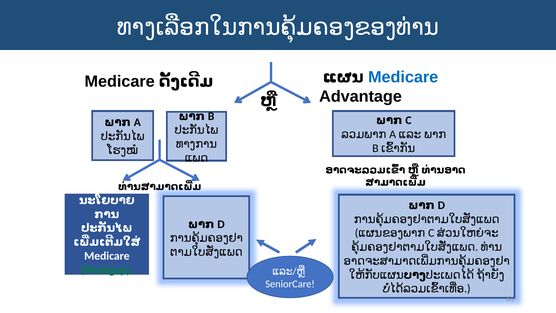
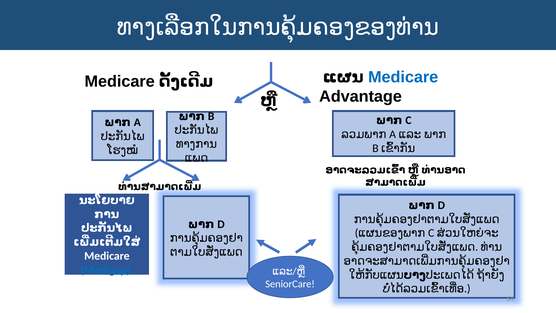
Medigap colour: green -> blue
